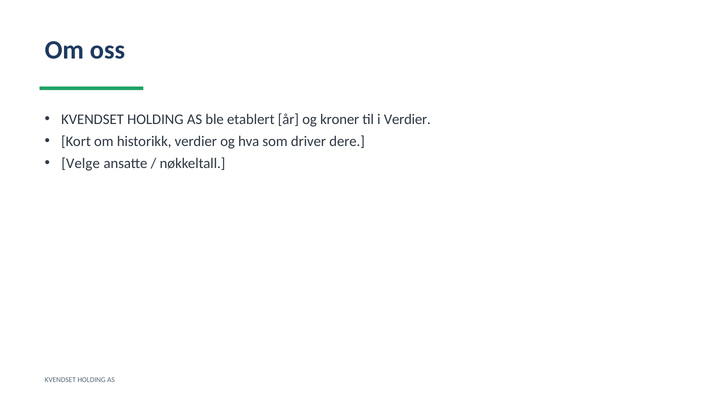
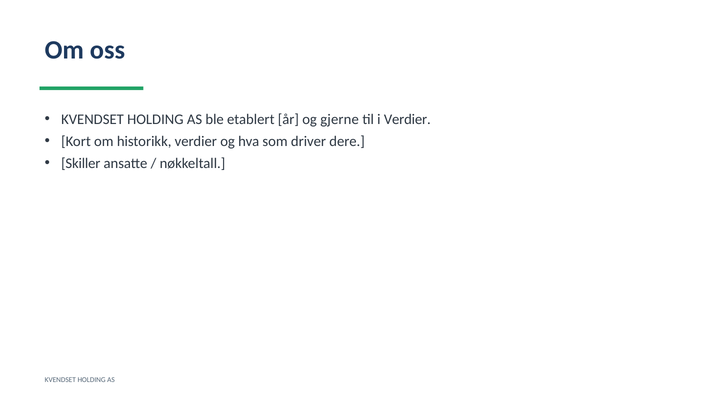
kroner: kroner -> gjerne
Velge: Velge -> Skiller
